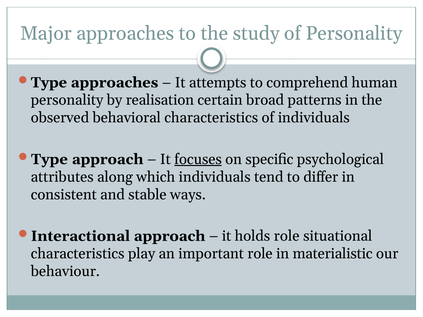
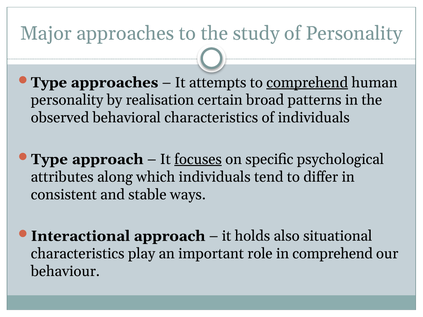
comprehend at (307, 83) underline: none -> present
holds role: role -> also
in materialistic: materialistic -> comprehend
